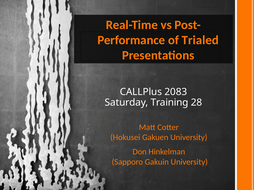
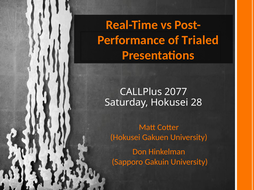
2083: 2083 -> 2077
Saturday Training: Training -> Hokusei
